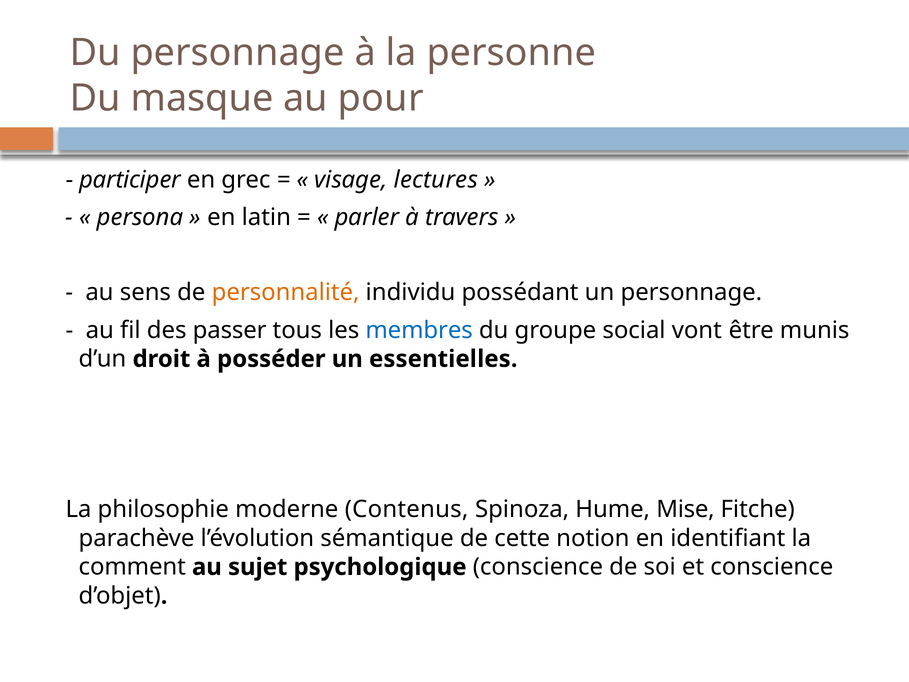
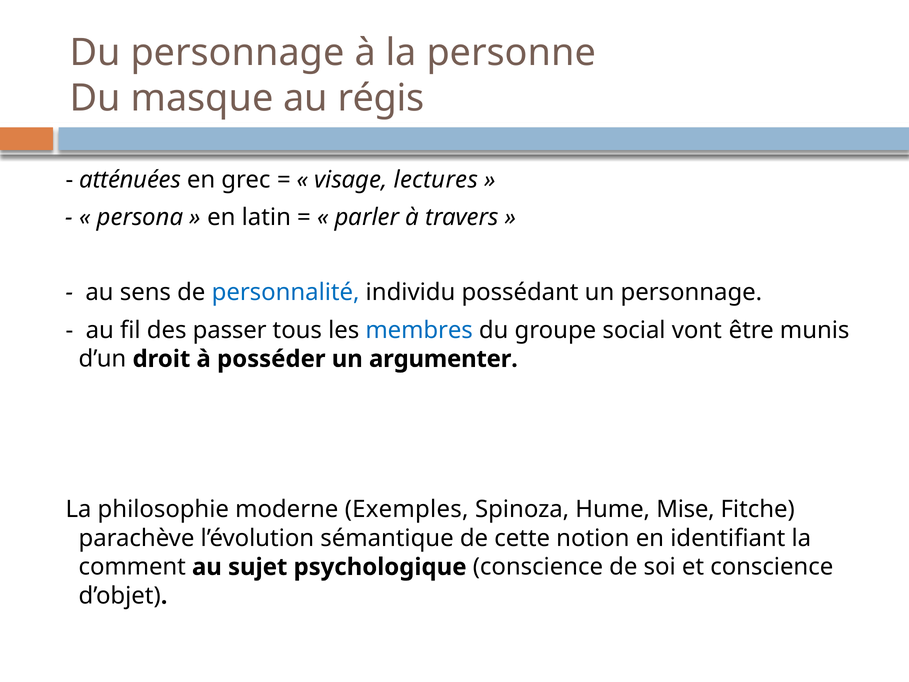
pour: pour -> régis
participer: participer -> atténuées
personnalité colour: orange -> blue
essentielles: essentielles -> argumenter
Contenus: Contenus -> Exemples
